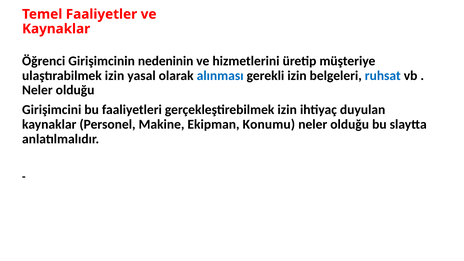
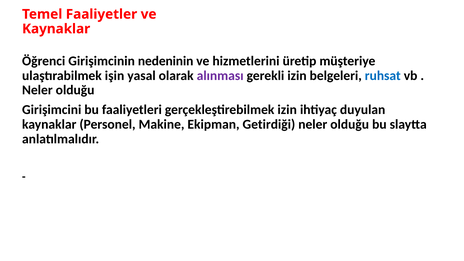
ulaştırabilmek izin: izin -> işin
alınması colour: blue -> purple
Konumu: Konumu -> Getirdiği
